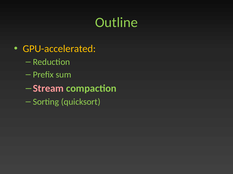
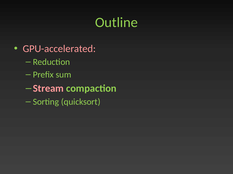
GPU-accelerated colour: yellow -> pink
